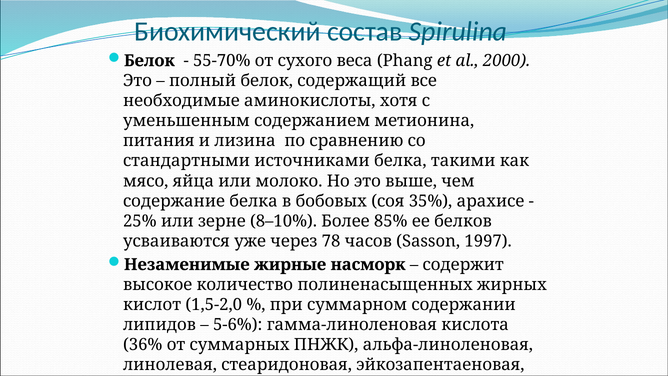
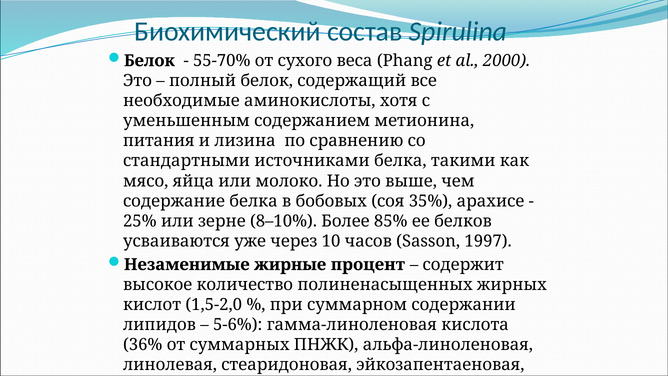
78: 78 -> 10
насморк: насморк -> процент
